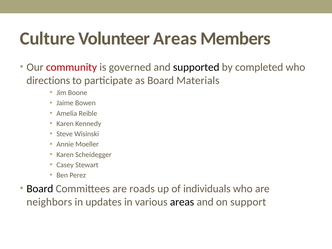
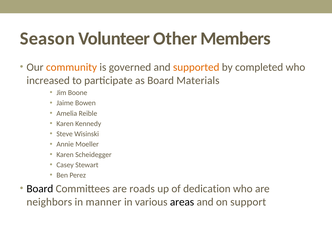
Culture: Culture -> Season
Volunteer Areas: Areas -> Other
community colour: red -> orange
supported colour: black -> orange
directions: directions -> increased
individuals: individuals -> dedication
updates: updates -> manner
